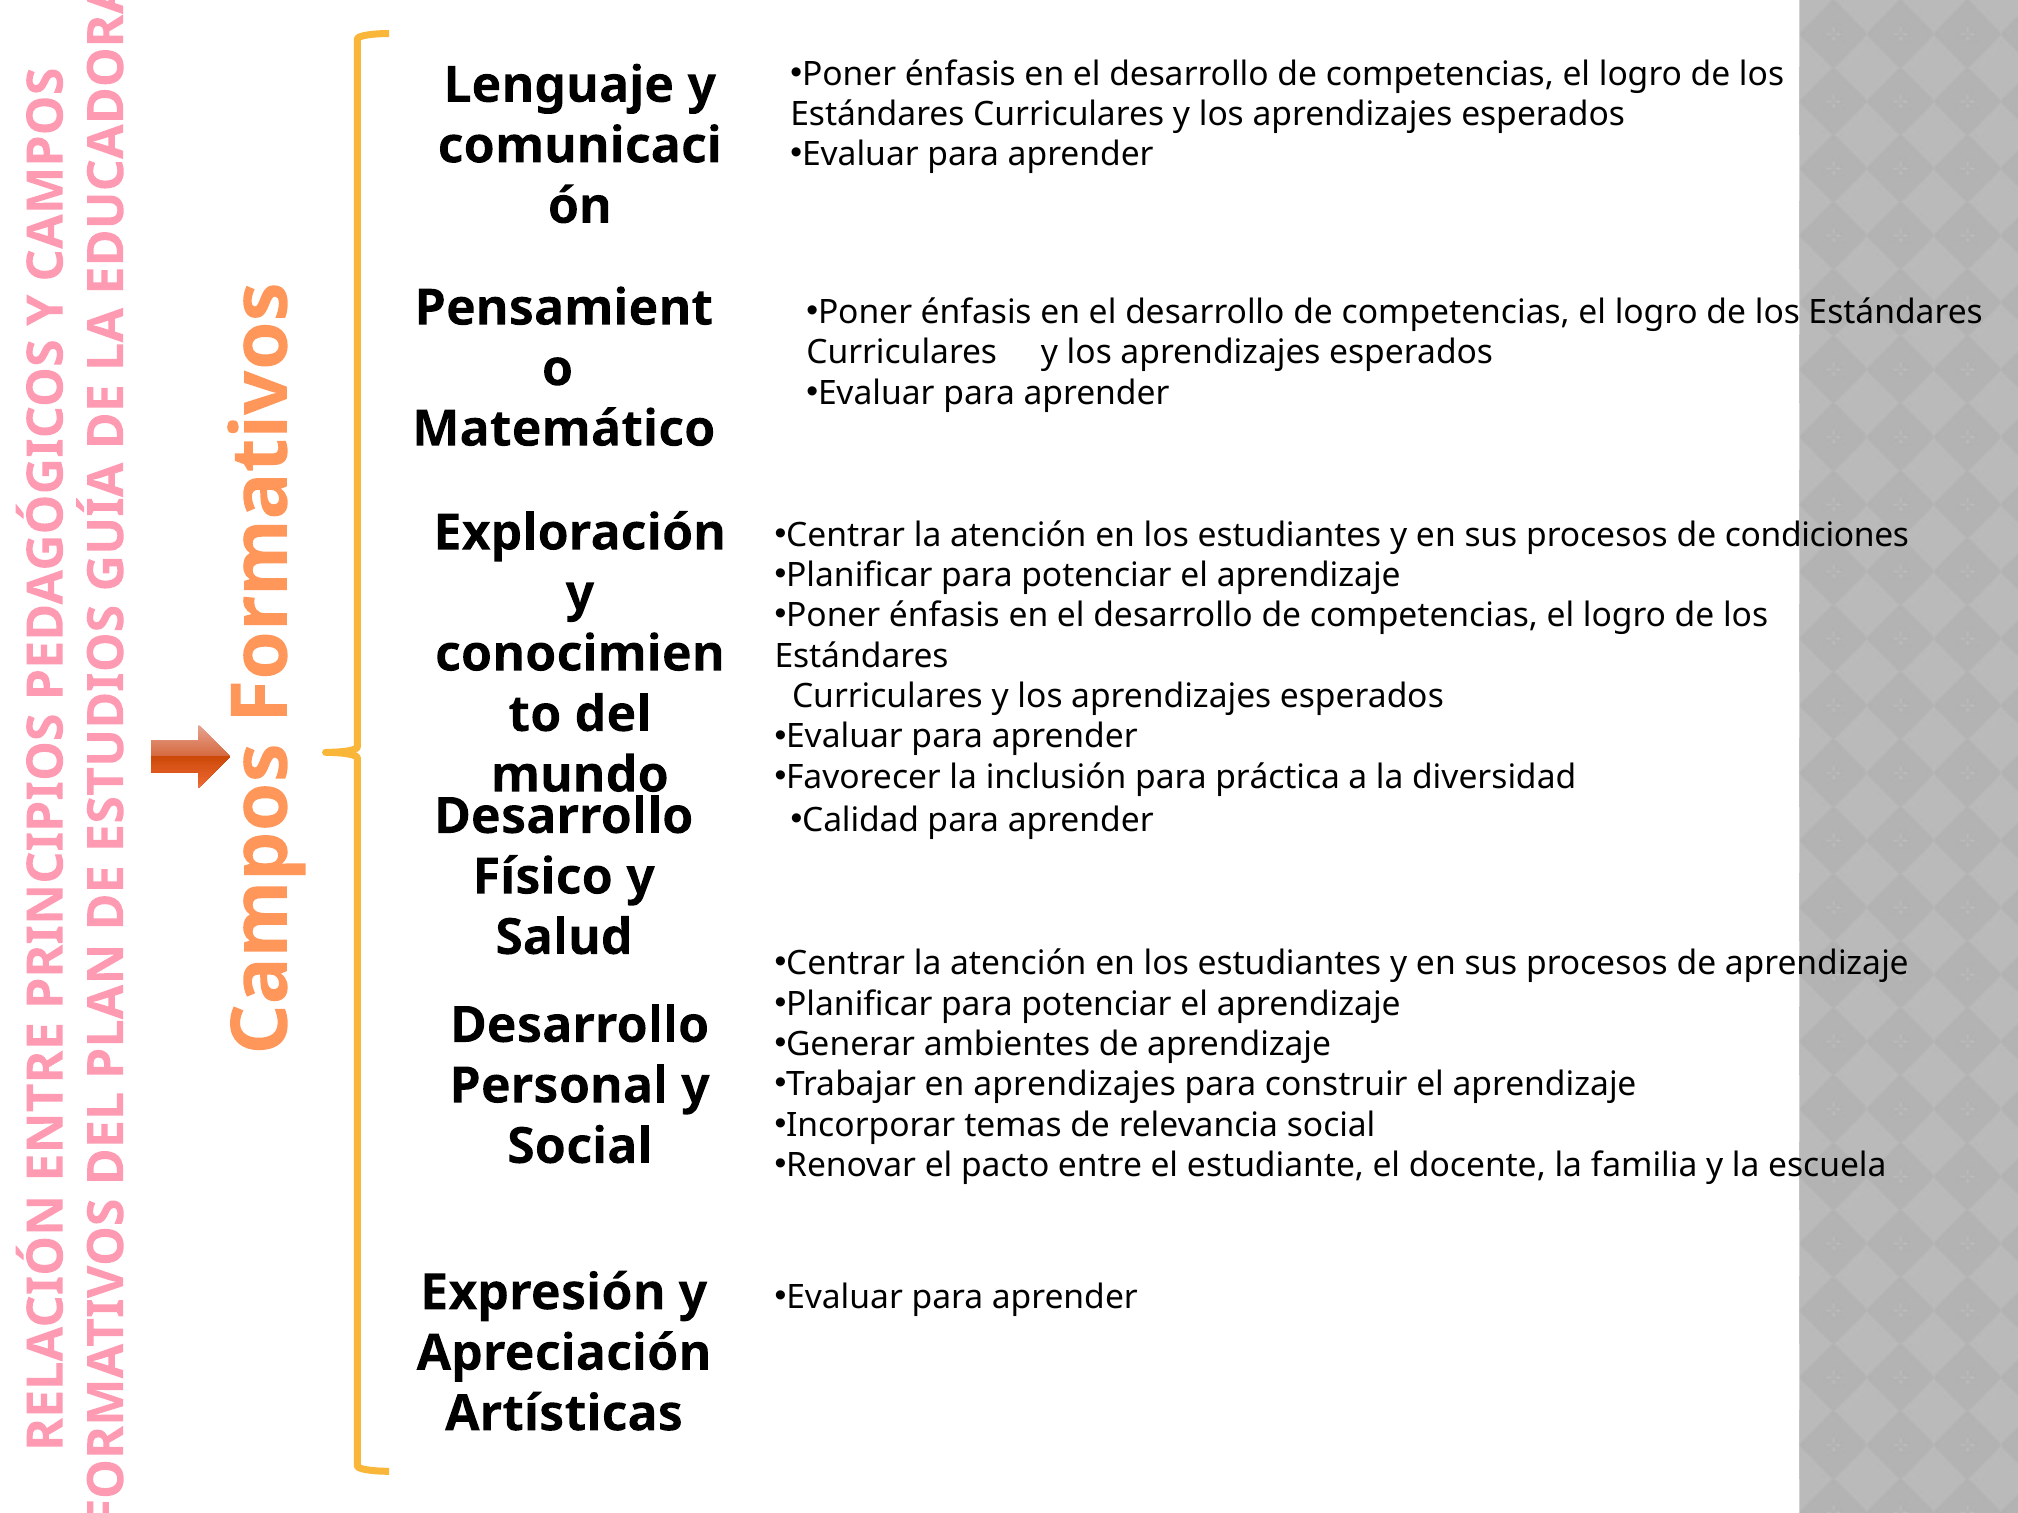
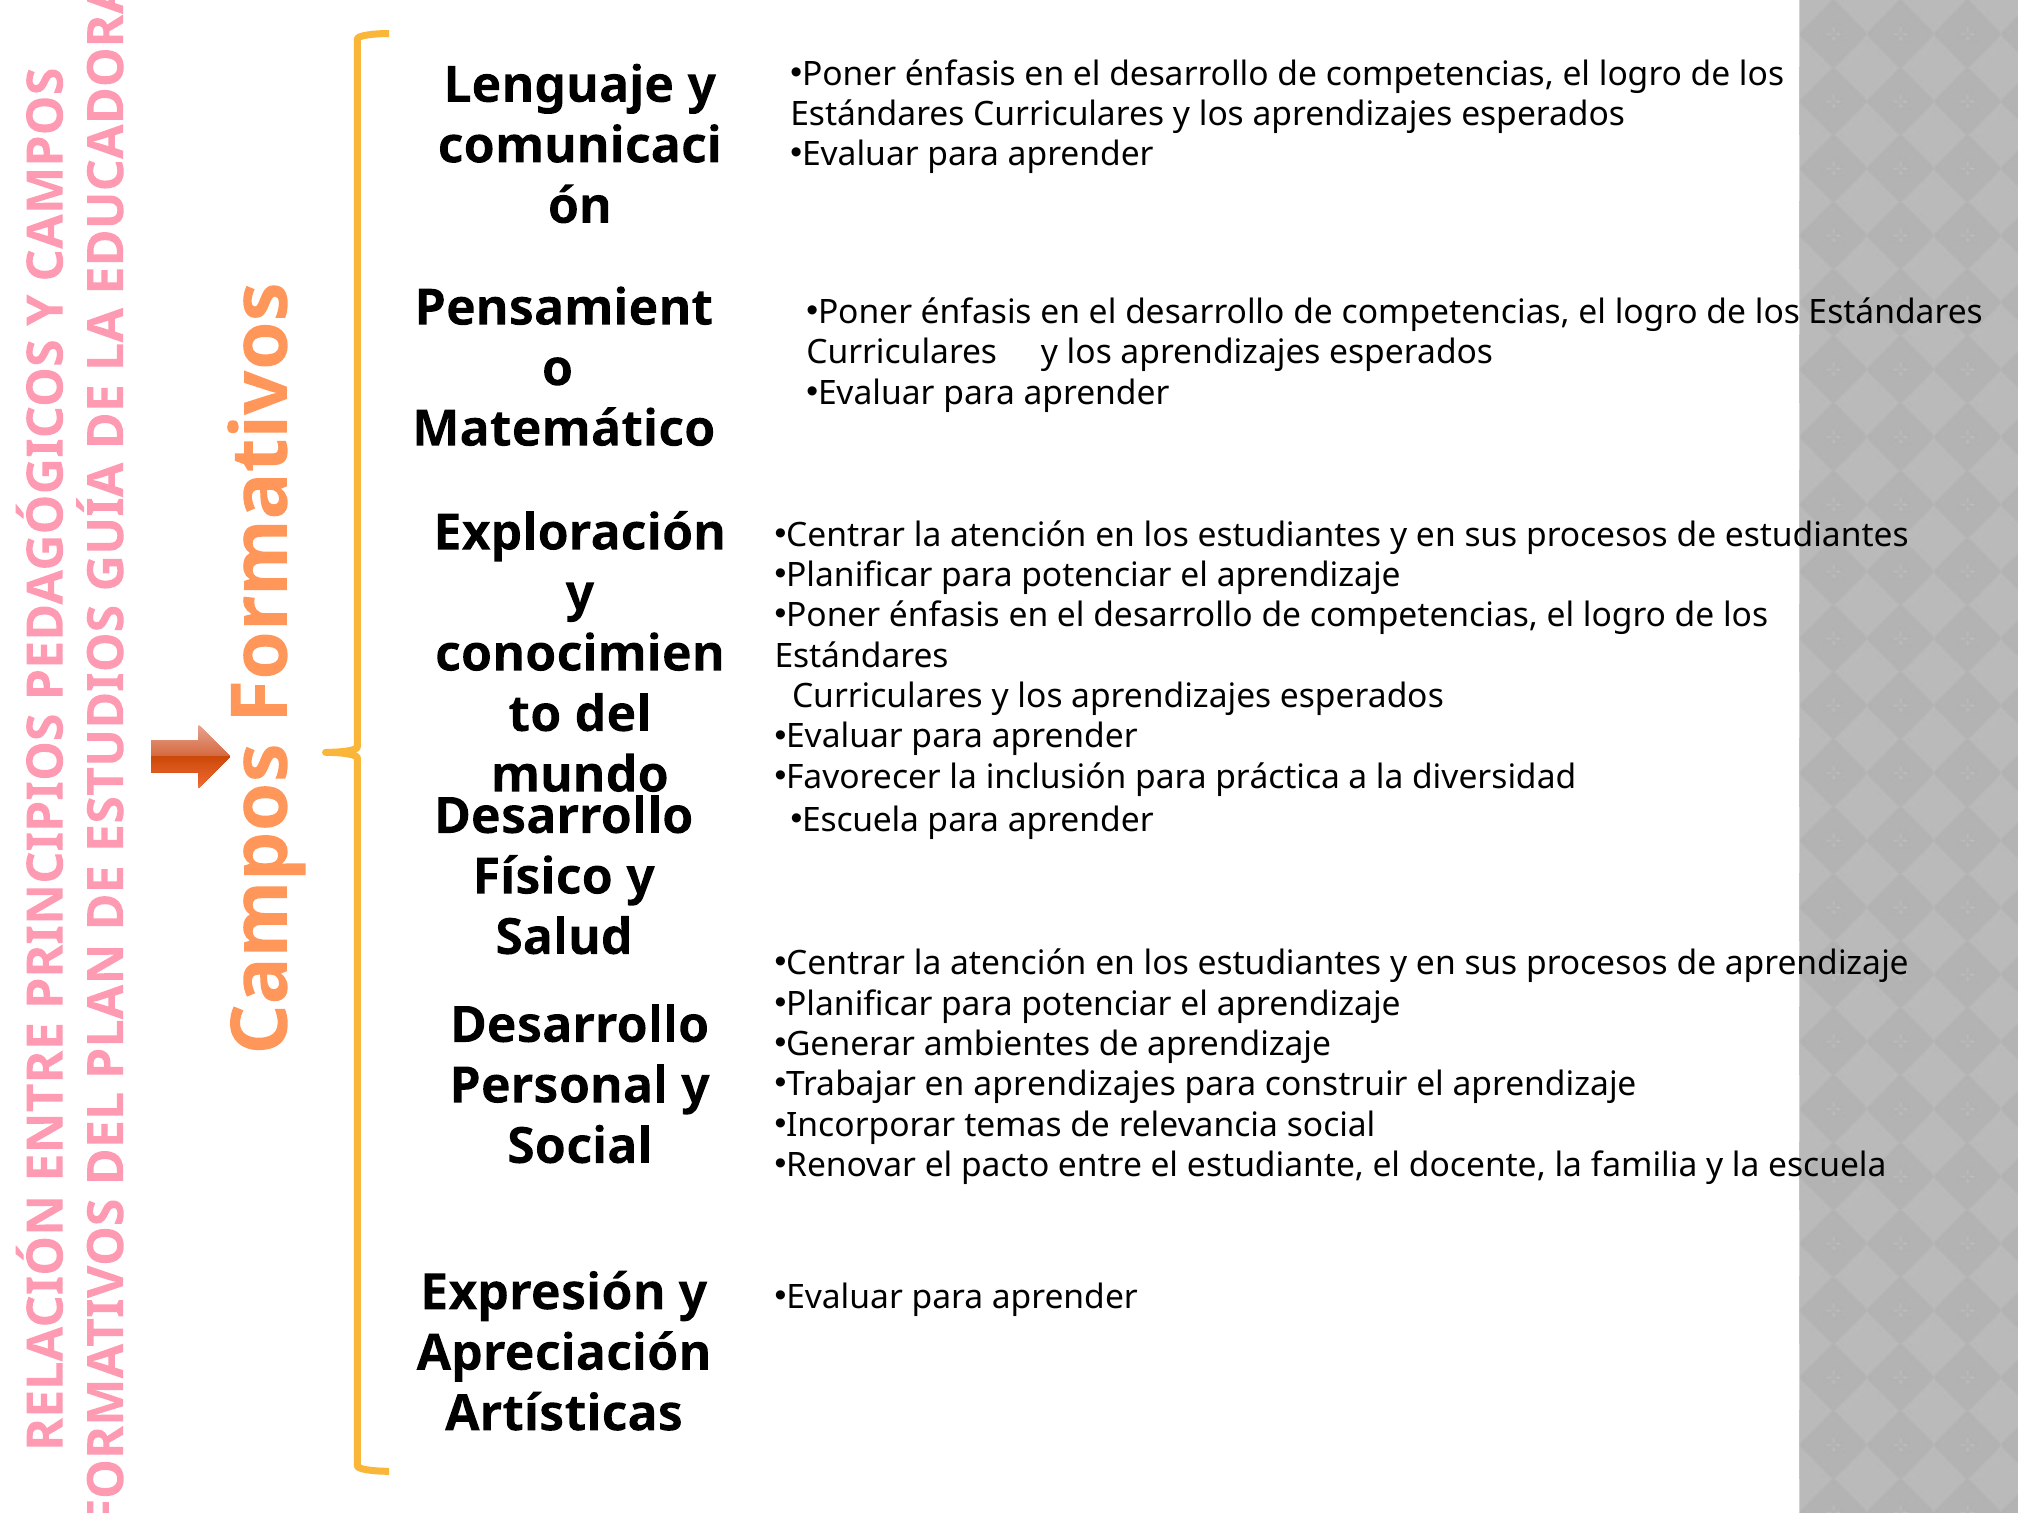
de condiciones: condiciones -> estudiantes
Calidad at (861, 821): Calidad -> Escuela
